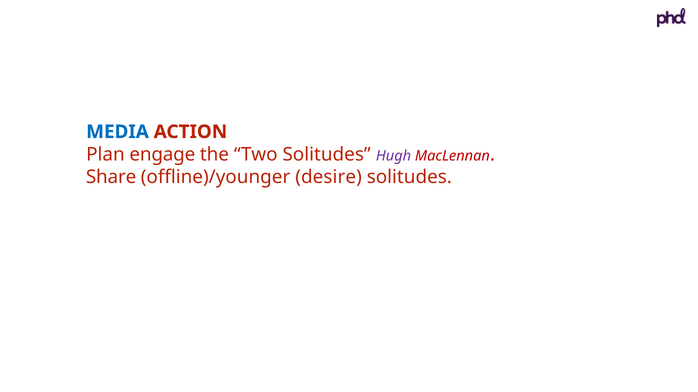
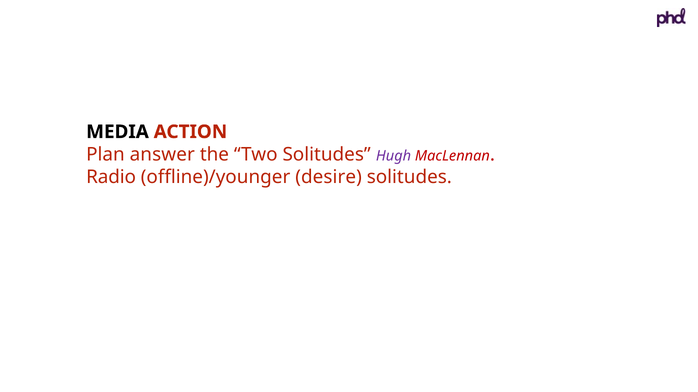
MEDIA colour: blue -> black
engage: engage -> answer
Share: Share -> Radio
